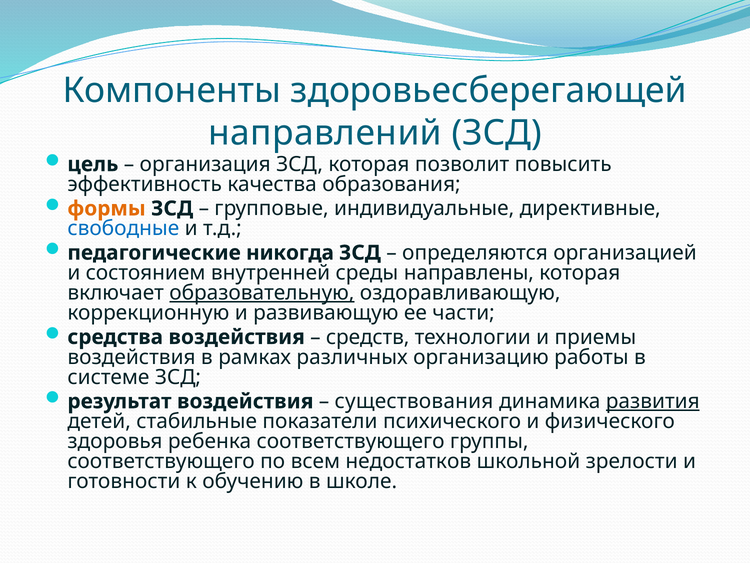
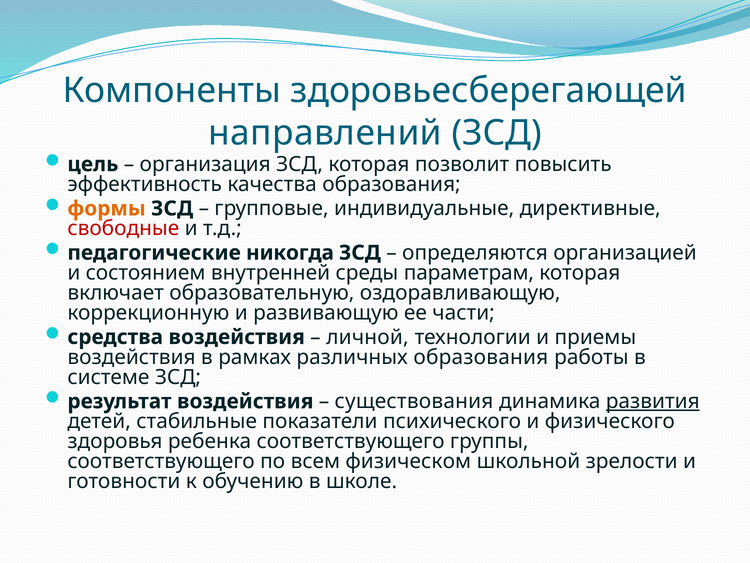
свободные colour: blue -> red
направлены: направлены -> параметрам
образовательную underline: present -> none
средств: средств -> личной
различных организацию: организацию -> образования
недостатков: недостатков -> физическом
